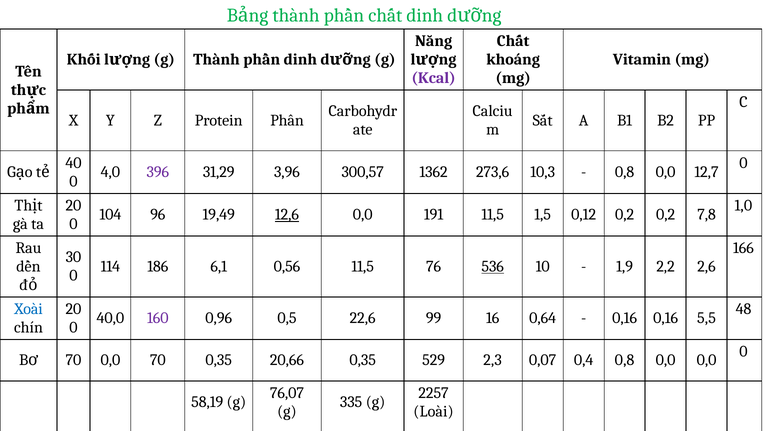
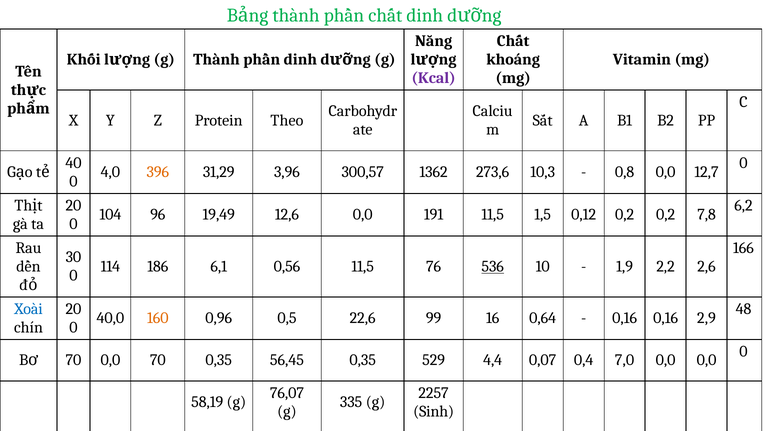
Phân: Phân -> Theo
396 colour: purple -> orange
1,0: 1,0 -> 6,2
12,6 underline: present -> none
160 colour: purple -> orange
5,5: 5,5 -> 2,9
20,66: 20,66 -> 56,45
2,3: 2,3 -> 4,4
0,4 0,8: 0,8 -> 7,0
Loài: Loài -> Sinh
